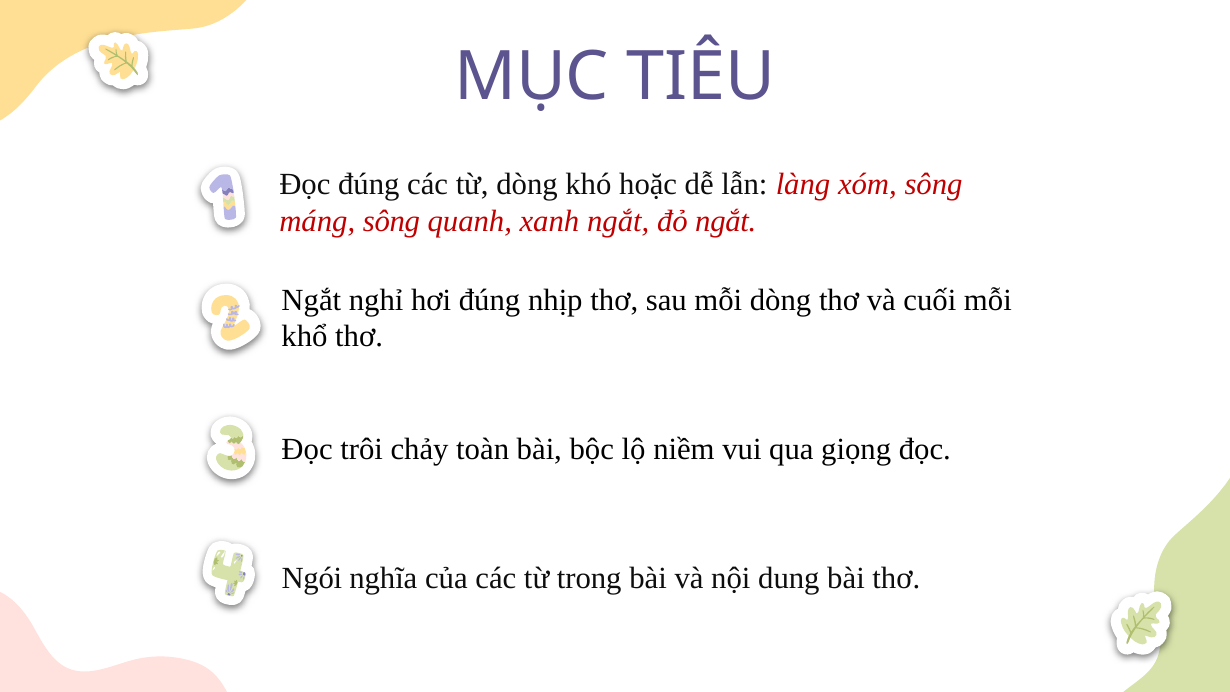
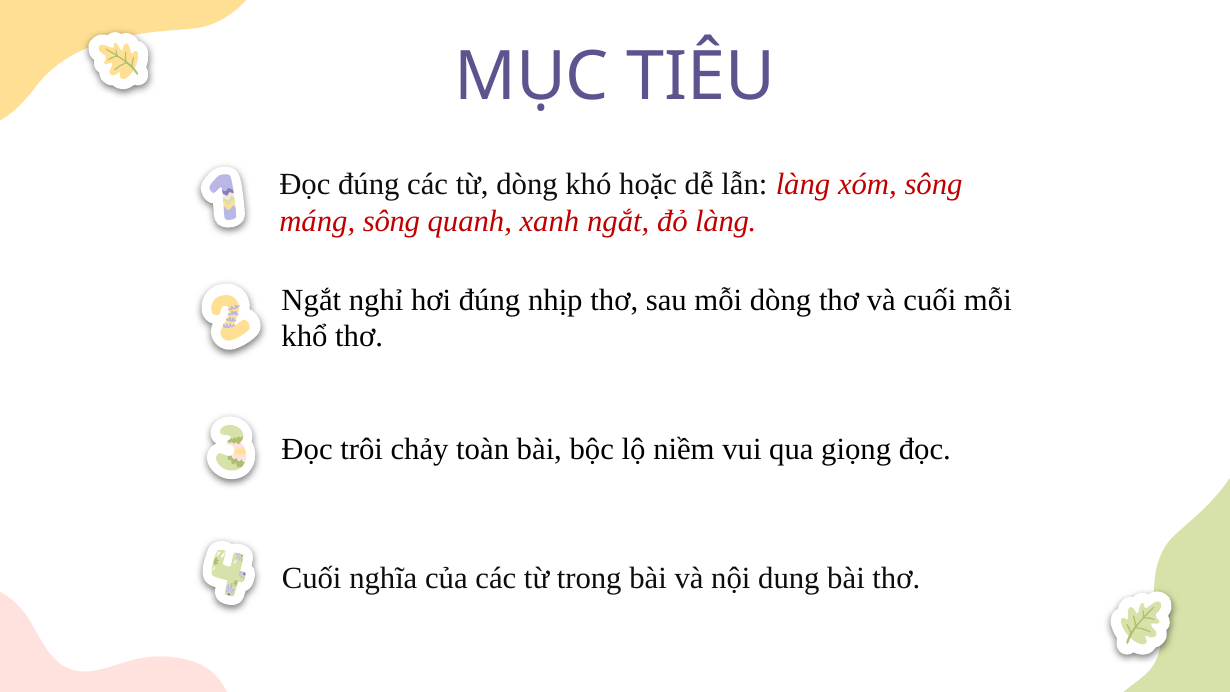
đỏ ngắt: ngắt -> làng
Ngói at (312, 578): Ngói -> Cuối
